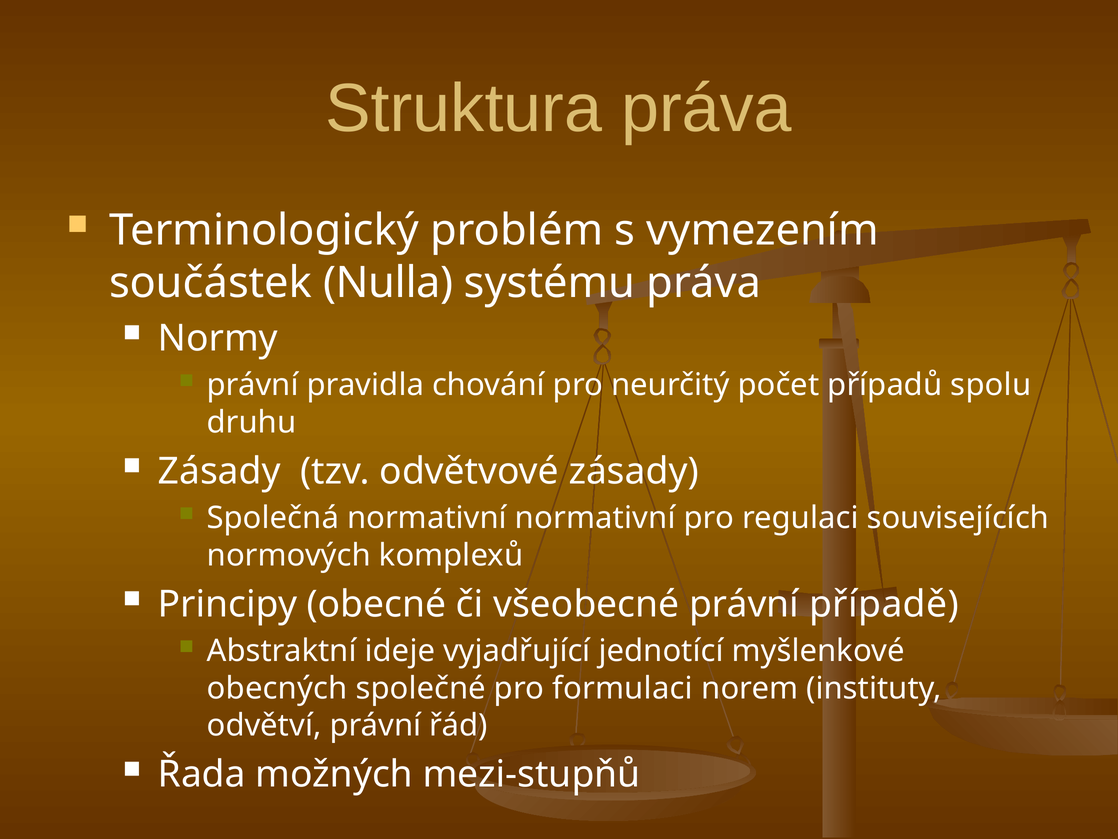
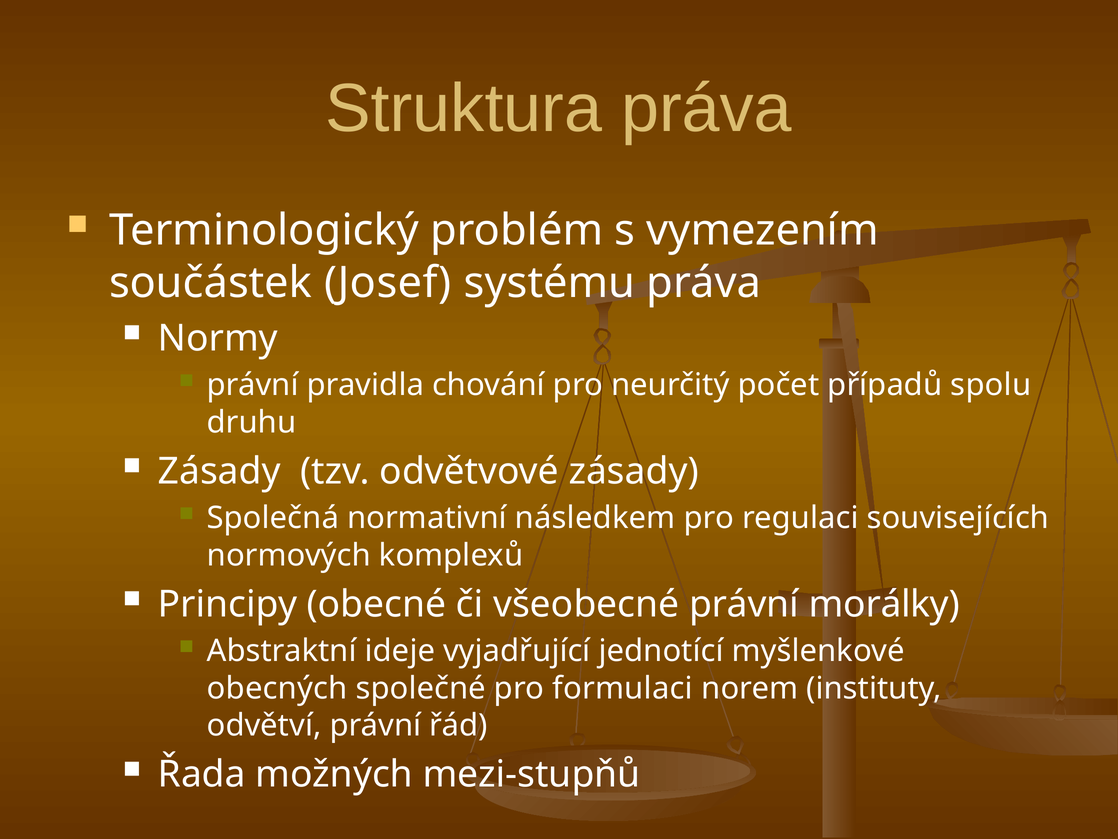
Nulla: Nulla -> Josef
normativní normativní: normativní -> následkem
případě: případě -> morálky
